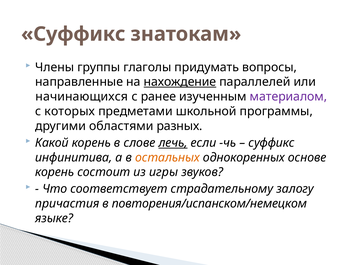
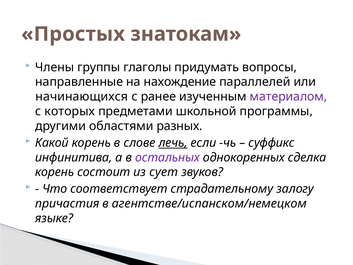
Суффикс at (73, 34): Суффикс -> Простых
нахождение underline: present -> none
остальных colour: orange -> purple
основе: основе -> сделка
игры: игры -> сует
повторения/испанском/немецком: повторения/испанском/немецком -> агентстве/испанском/немецком
